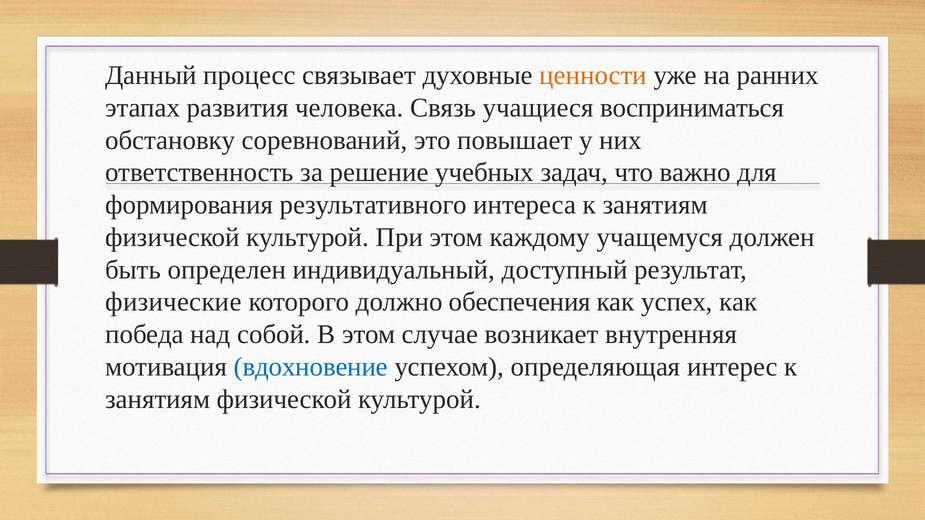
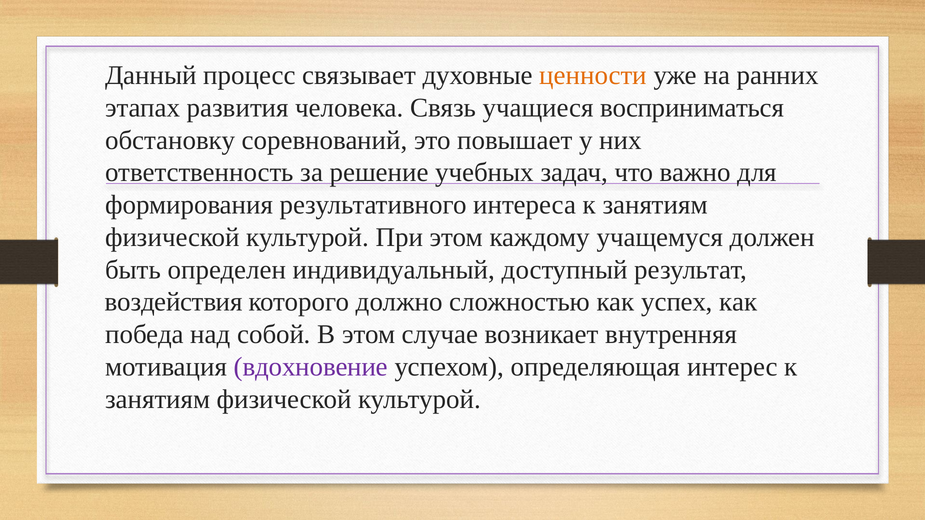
физические: физические -> воздействия
обеспечения: обеспечения -> сложностью
вдохновение colour: blue -> purple
